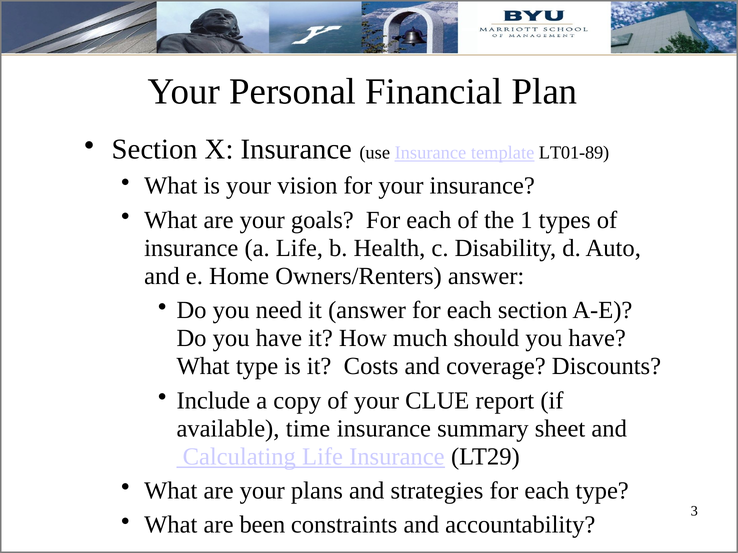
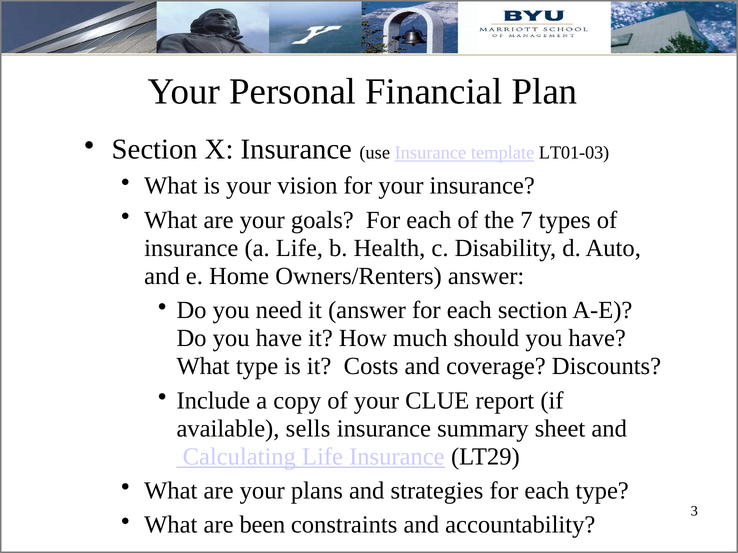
LT01-89: LT01-89 -> LT01-03
1: 1 -> 7
time: time -> sells
